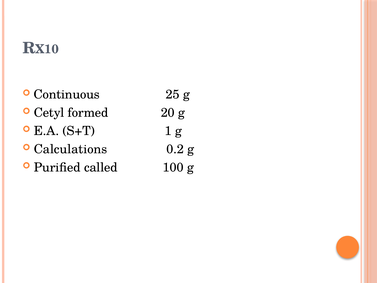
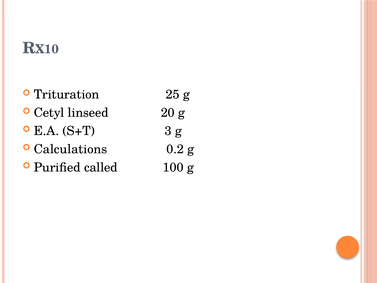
Continuous: Continuous -> Trituration
formed: formed -> linseed
1: 1 -> 3
